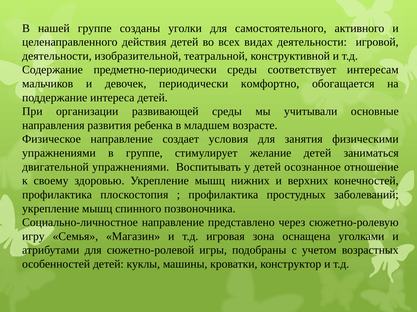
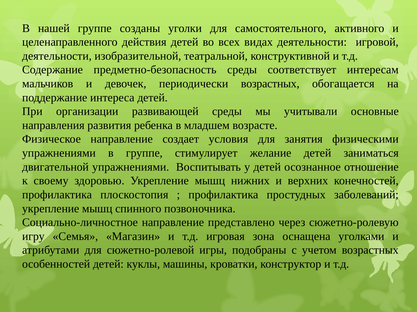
предметно-периодически: предметно-периодически -> предметно-безопасность
периодически комфортно: комфортно -> возрастных
